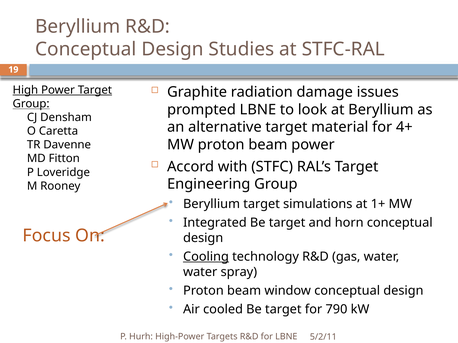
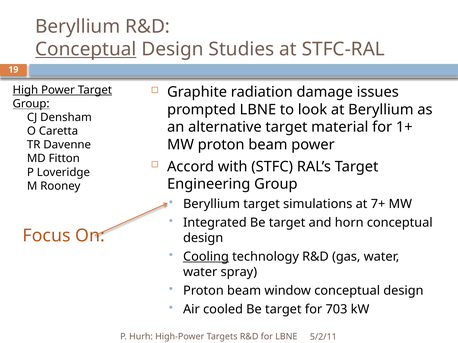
Conceptual at (86, 49) underline: none -> present
4+: 4+ -> 1+
1+: 1+ -> 7+
790: 790 -> 703
